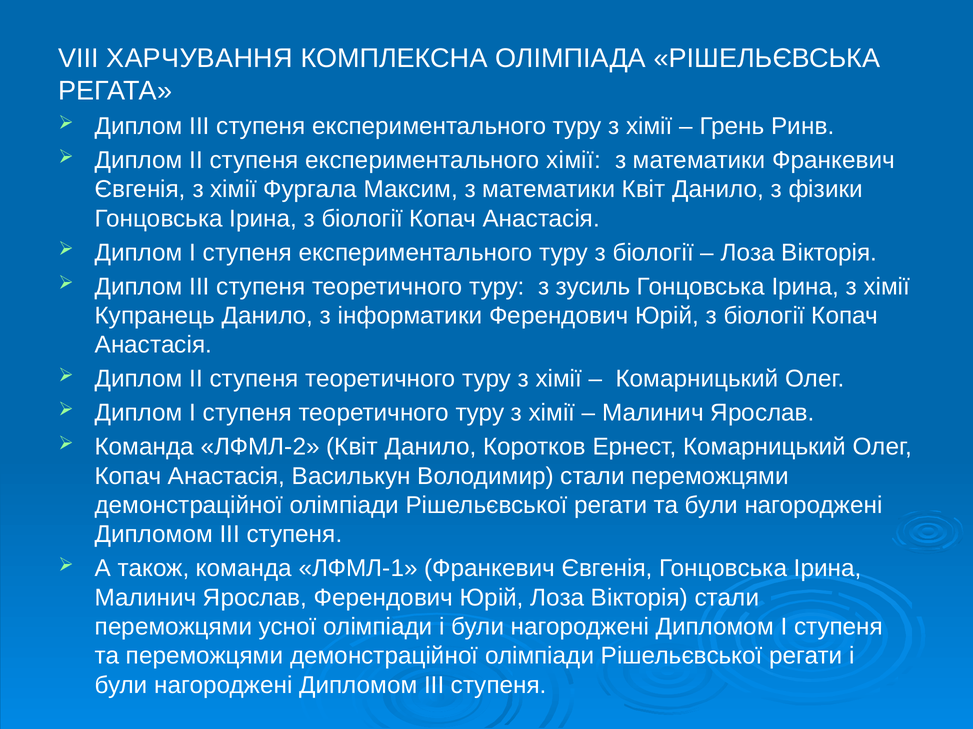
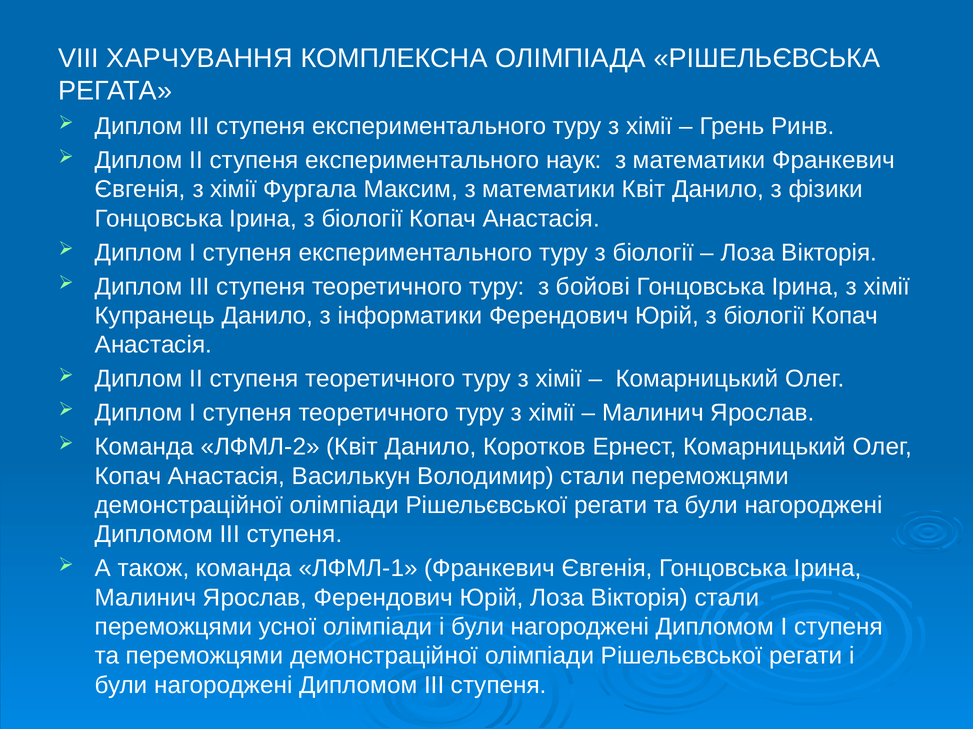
експериментального хімії: хімії -> наук
зусиль: зусиль -> бойові
